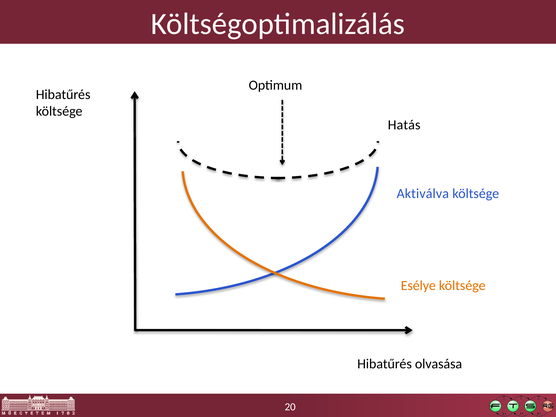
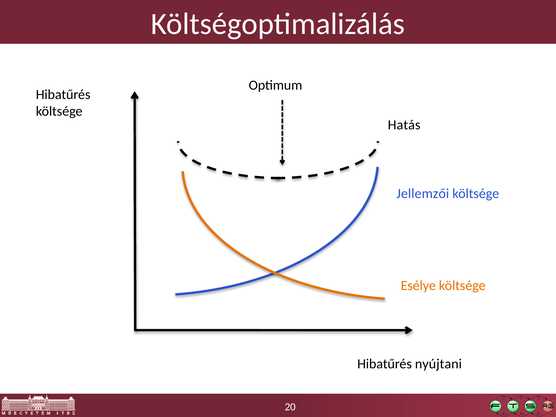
Aktiválva: Aktiválva -> Jellemzői
olvasása: olvasása -> nyújtani
